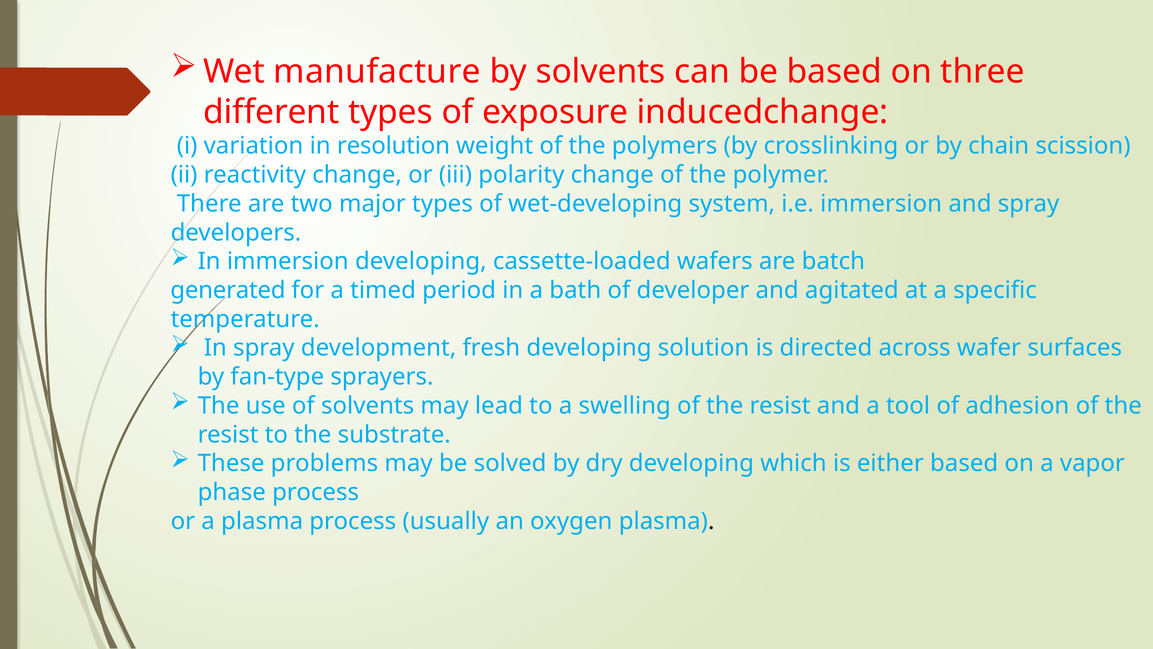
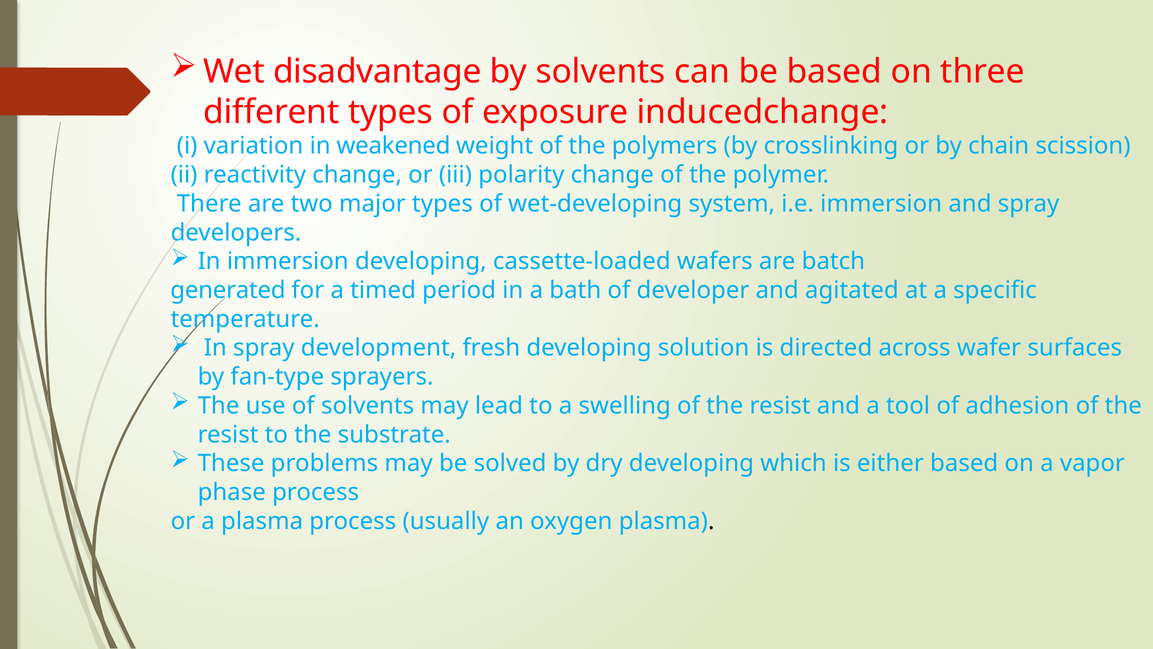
manufacture: manufacture -> disadvantage
resolution: resolution -> weakened
